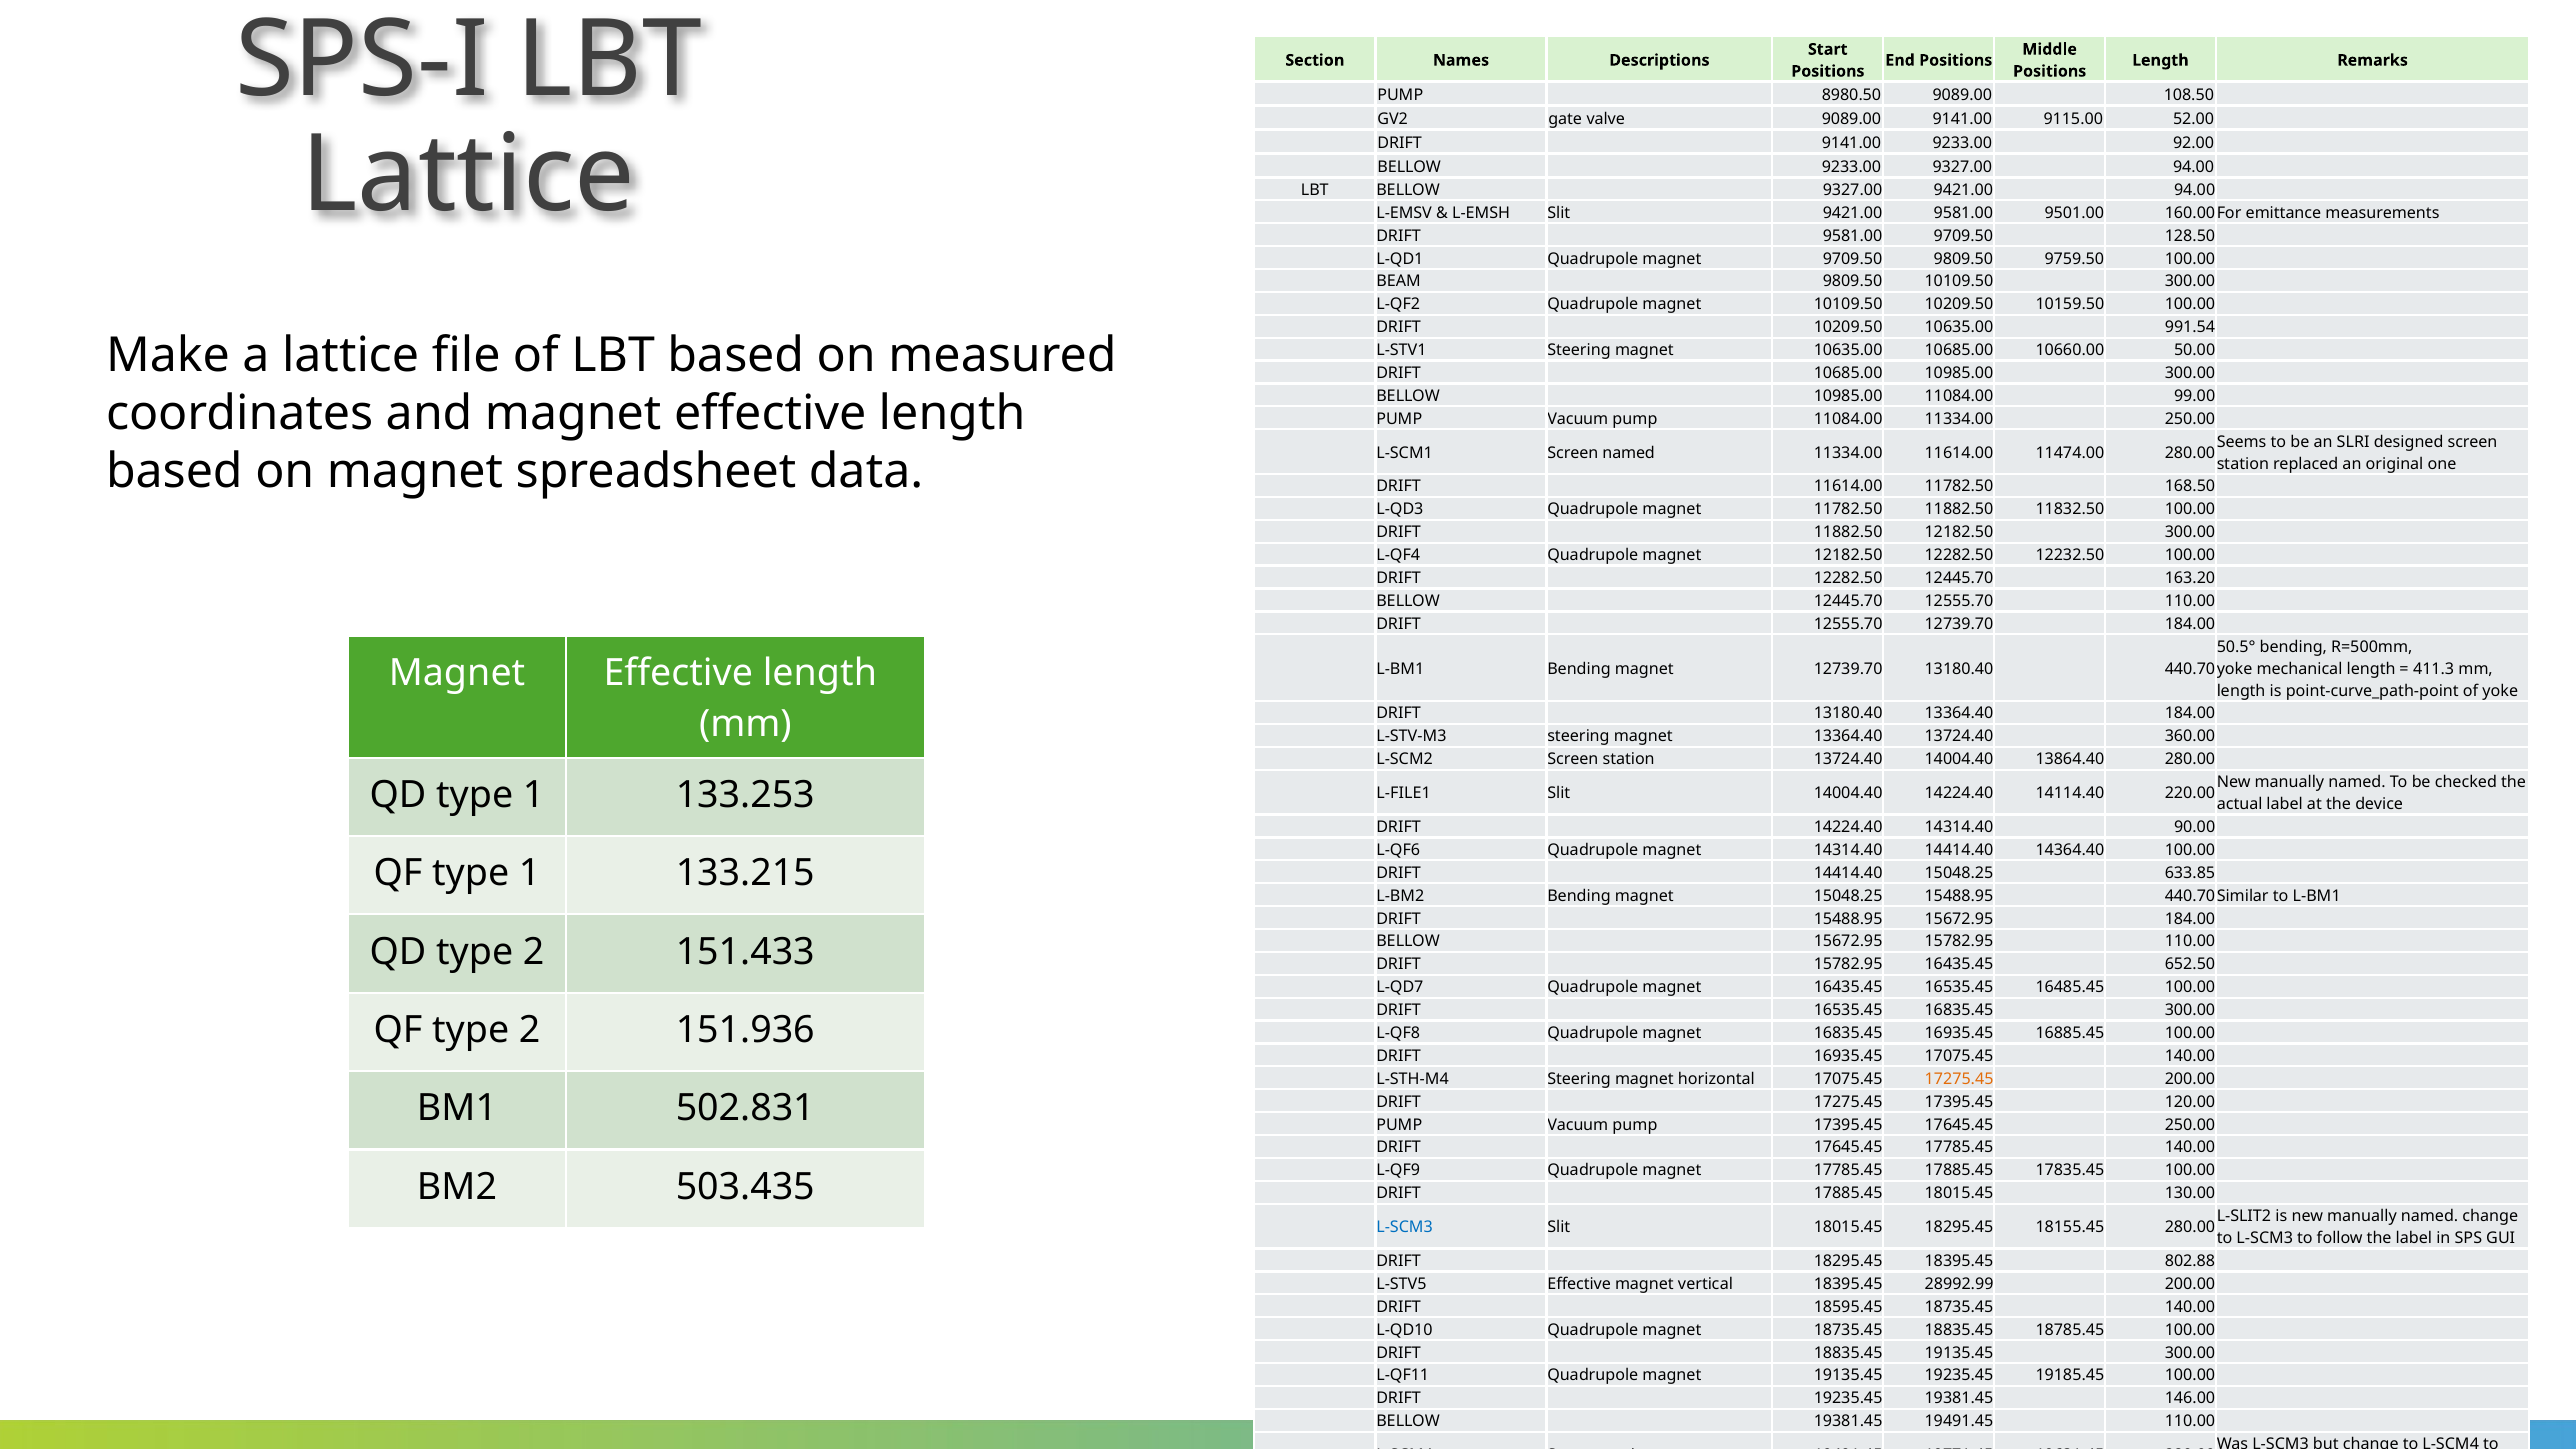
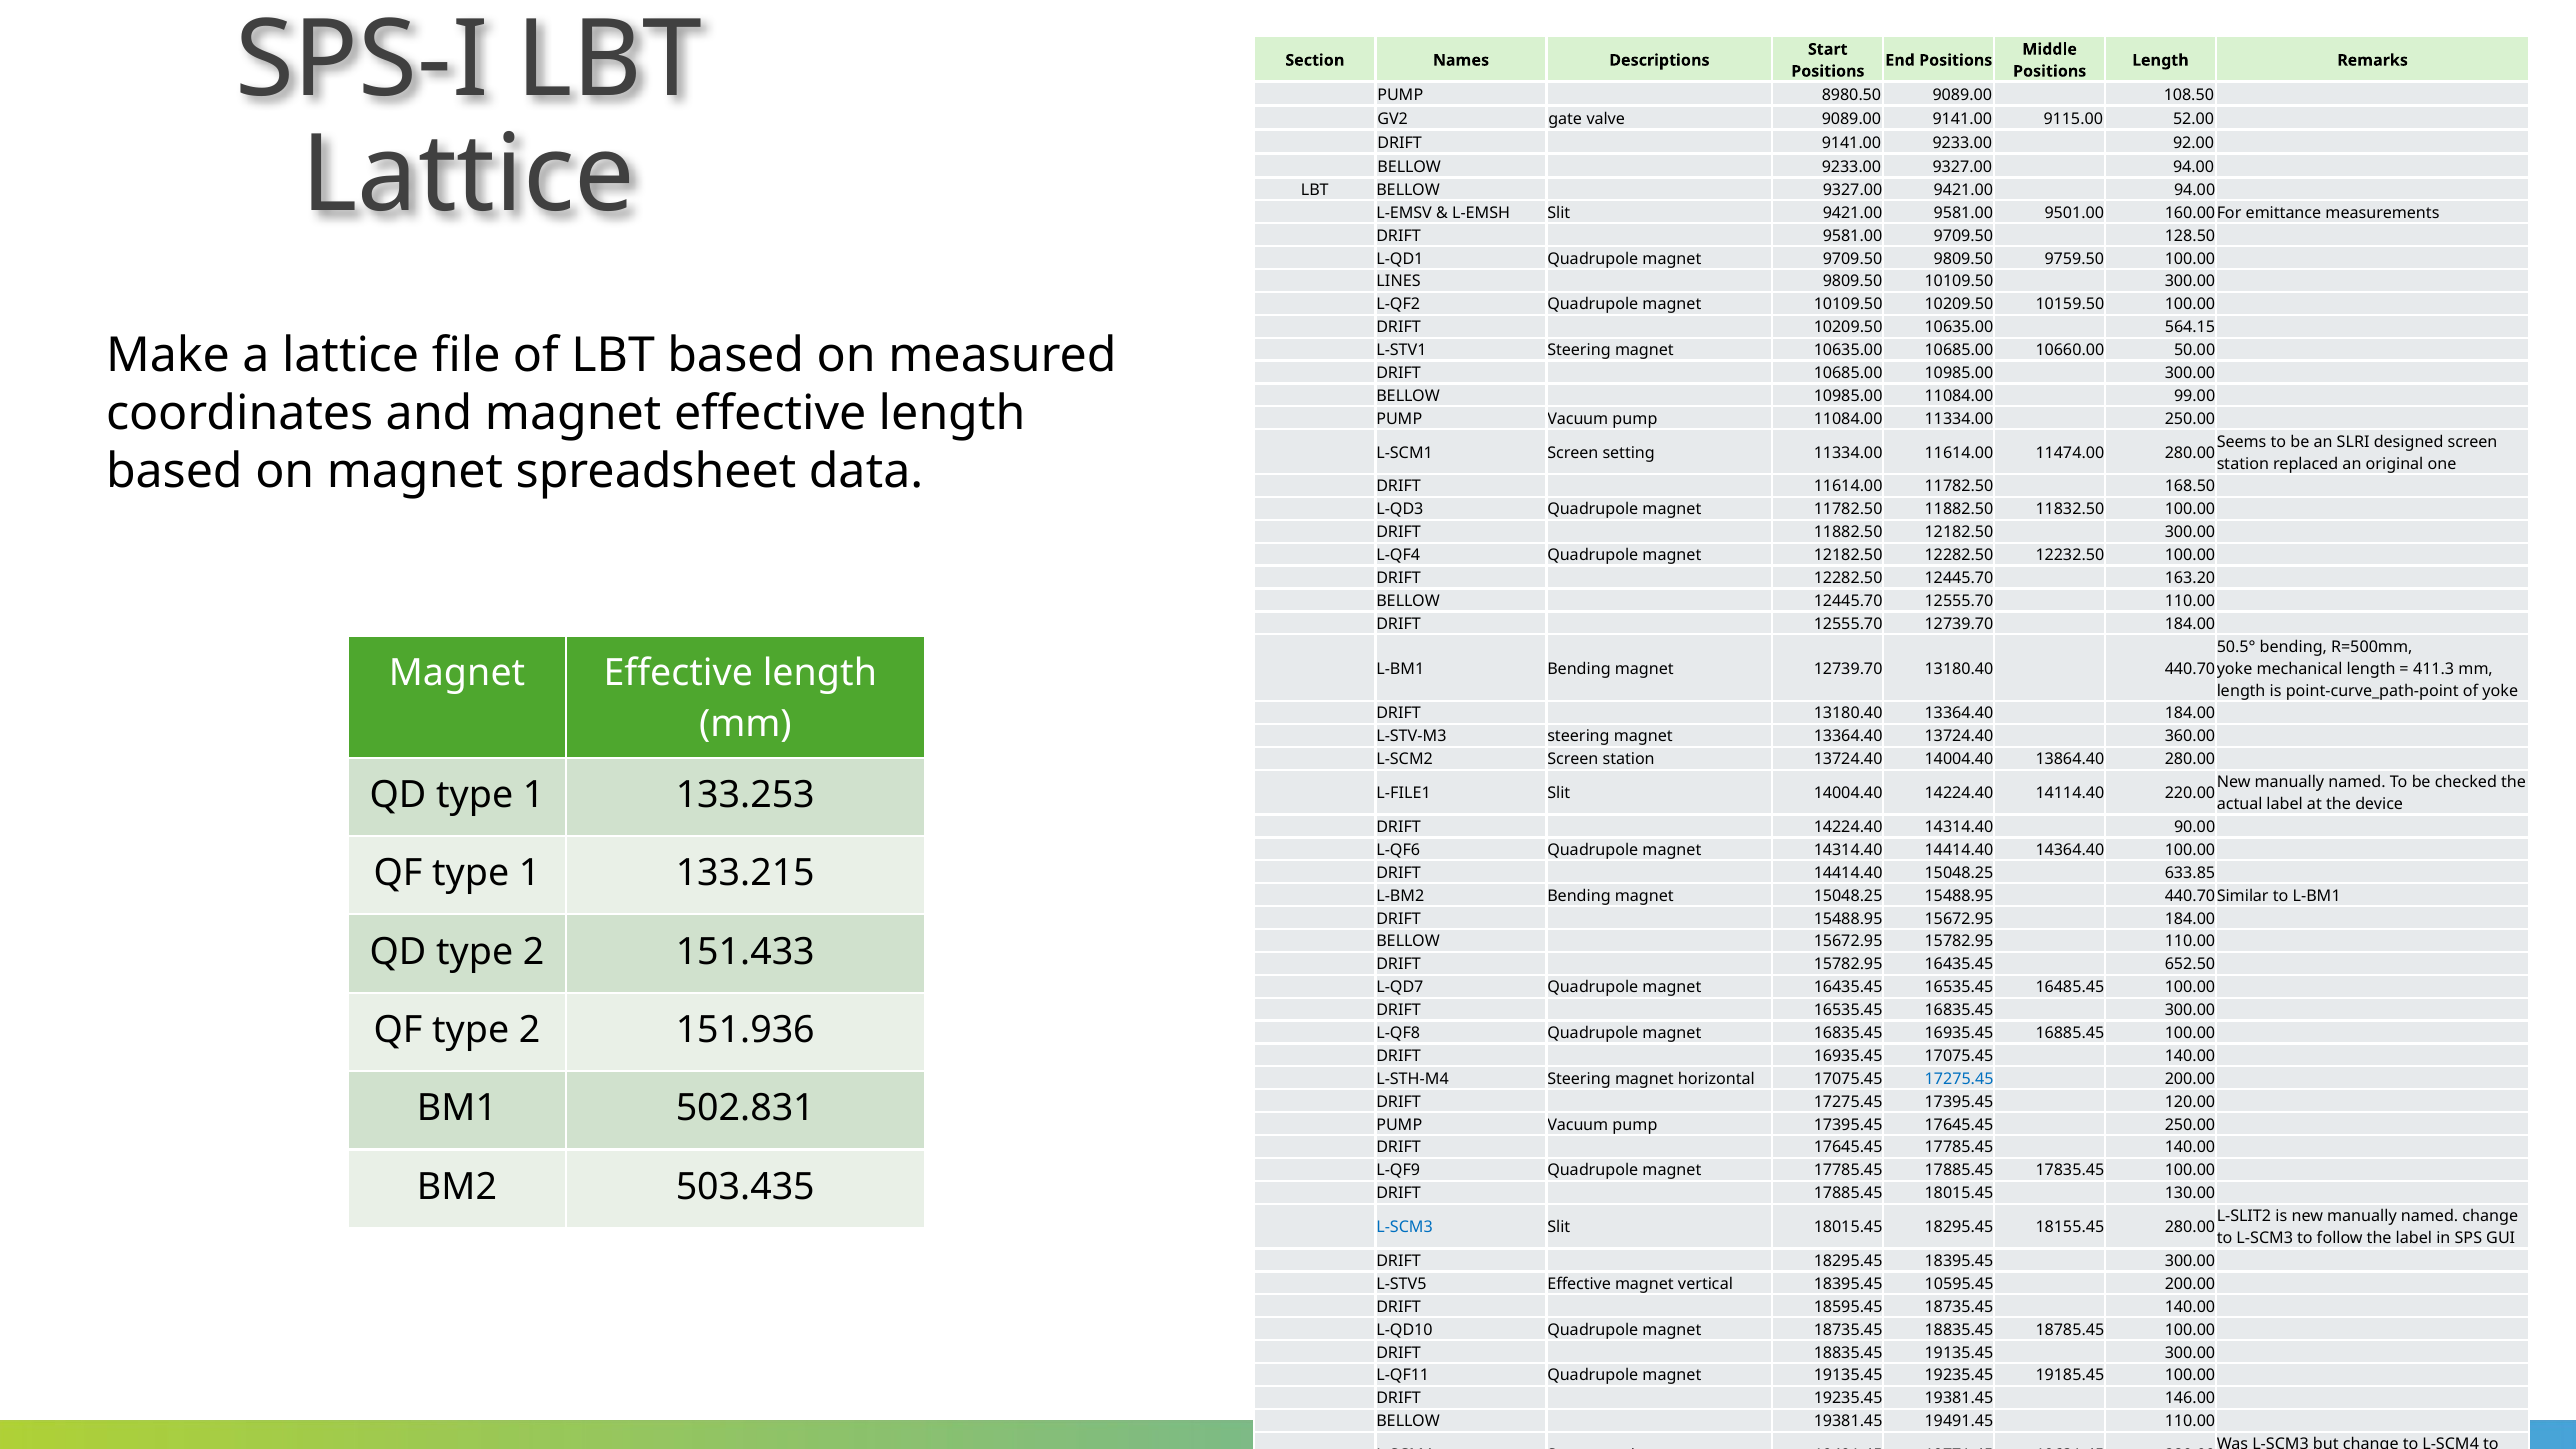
BEAM: BEAM -> LINES
991.54: 991.54 -> 564.15
Screen named: named -> setting
17275.45 at (1959, 1079) colour: orange -> blue
18395.45 802.88: 802.88 -> 300.00
28992.99: 28992.99 -> 10595.45
